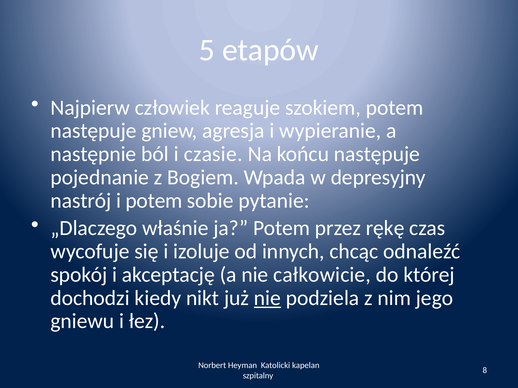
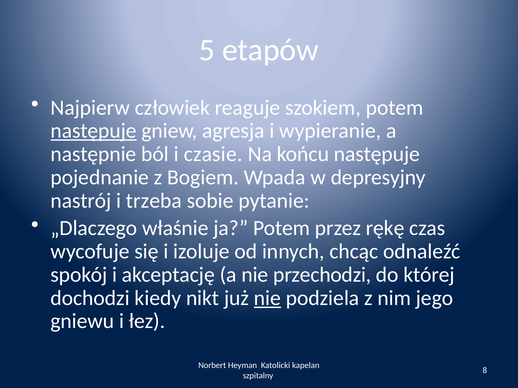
następuje at (94, 131) underline: none -> present
i potem: potem -> trzeba
całkowicie: całkowicie -> przechodzi
